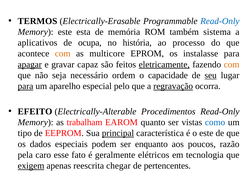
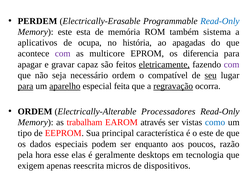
TERMOS: TERMOS -> PERDEM
processo: processo -> apagadas
com at (63, 53) colour: orange -> purple
instalasse: instalasse -> diferencia
apagar underline: present -> none
com at (232, 64) colour: orange -> purple
capacidade: capacidade -> compatível
aparelho underline: none -> present
pelo: pelo -> feita
EFEITO at (35, 111): EFEITO -> ORDEM
Procedimentos: Procedimentos -> Processadores
quanto: quanto -> através
principal underline: present -> none
caro: caro -> hora
fato: fato -> elas
elétricos: elétricos -> desktops
exigem underline: present -> none
chegar: chegar -> micros
pertencentes: pertencentes -> dispositivos
